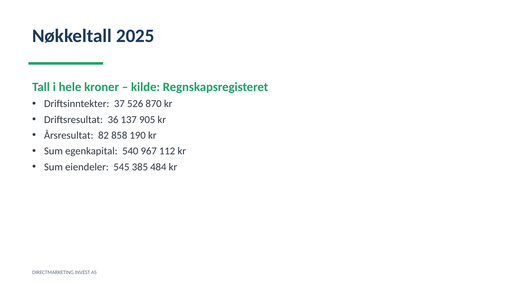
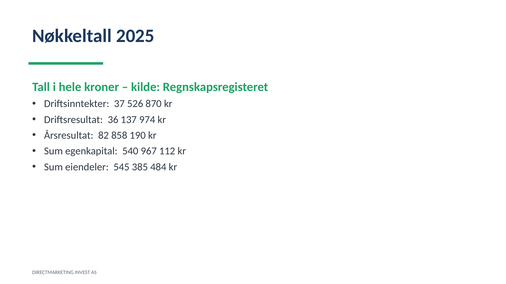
905: 905 -> 974
